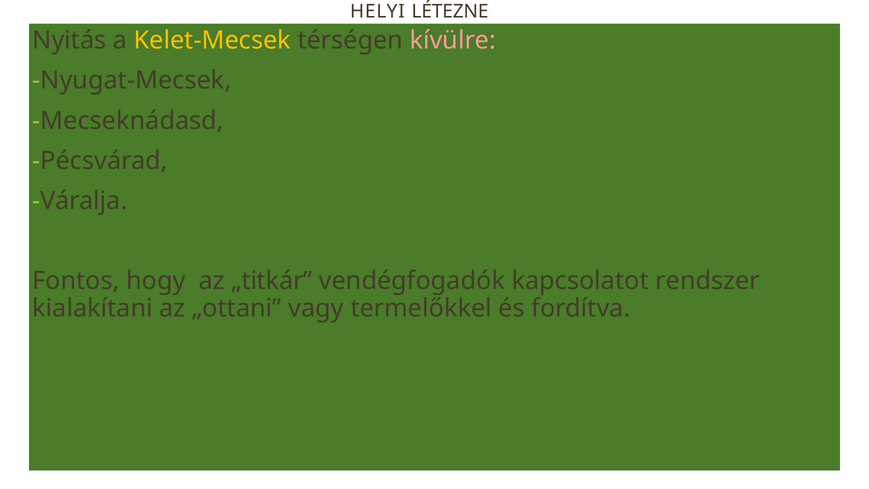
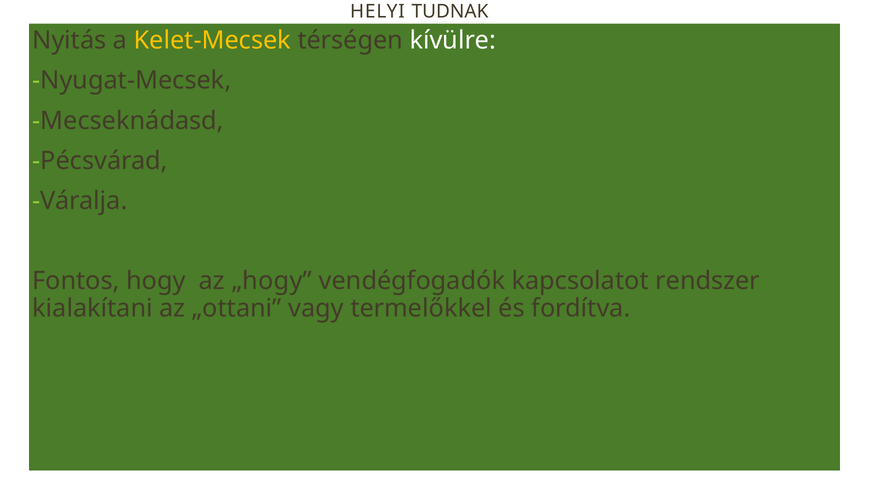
LÉTEZNE: LÉTEZNE -> TUDNAK
kívülre colour: pink -> white
„titkár: „titkár -> „hogy
